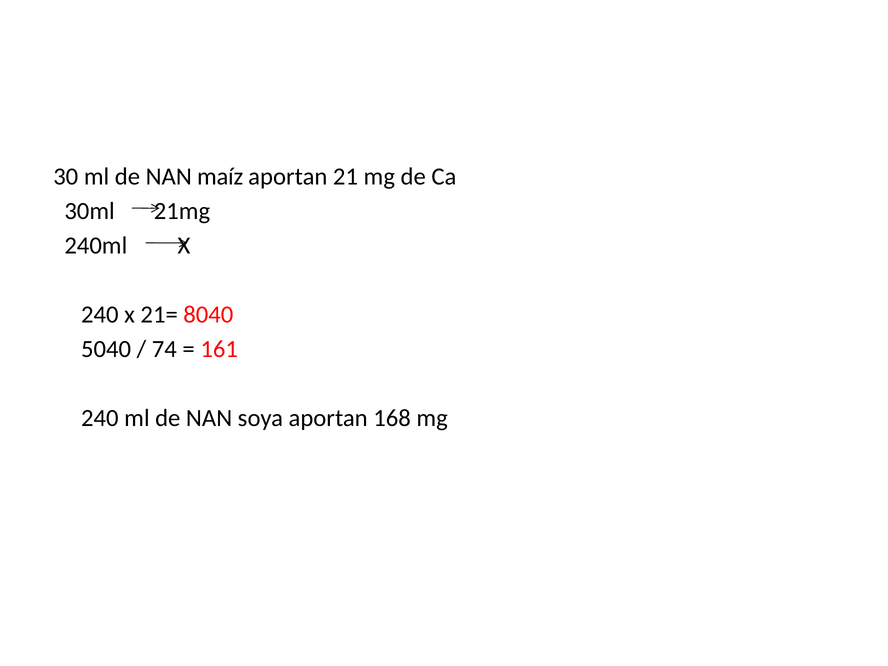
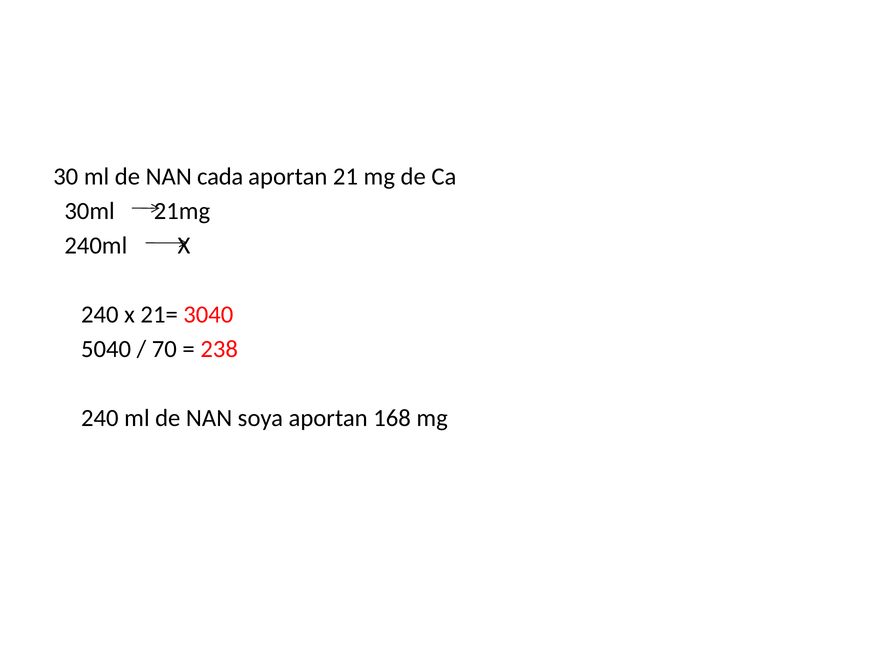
maíz: maíz -> cada
8040: 8040 -> 3040
74: 74 -> 70
161: 161 -> 238
